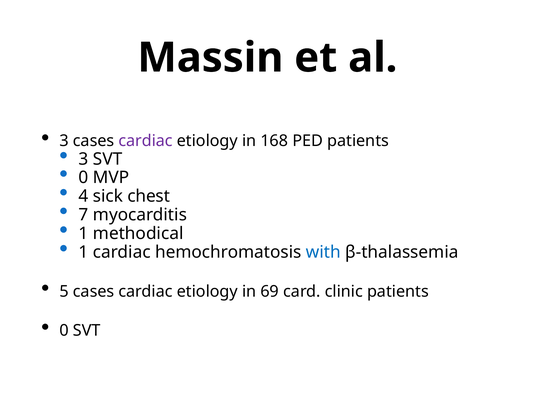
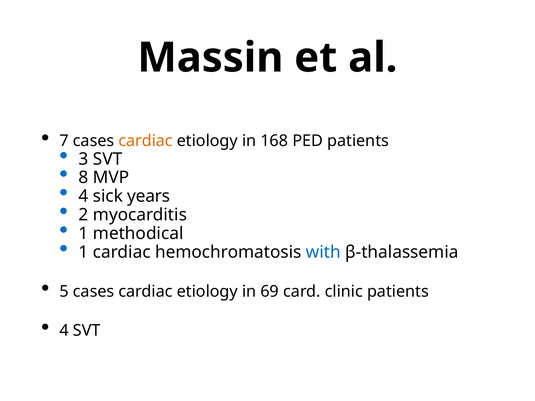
3 at (64, 141): 3 -> 7
cardiac at (146, 141) colour: purple -> orange
0 at (84, 178): 0 -> 8
chest: chest -> years
7: 7 -> 2
0 at (64, 331): 0 -> 4
